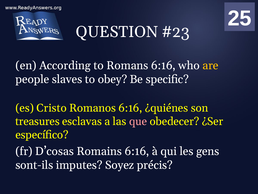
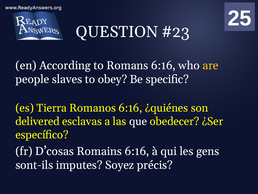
Cristo: Cristo -> Tierra
treasures: treasures -> delivered
que colour: pink -> white
